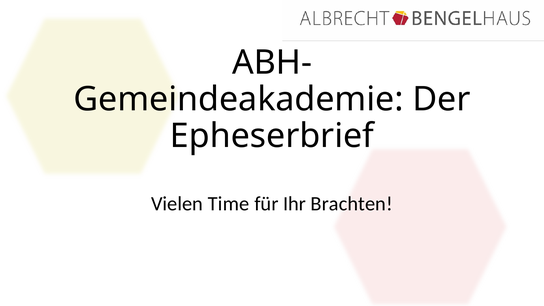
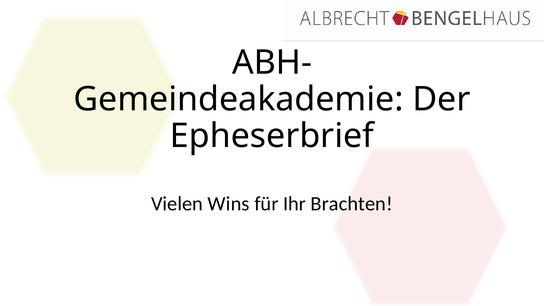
Time: Time -> Wins
